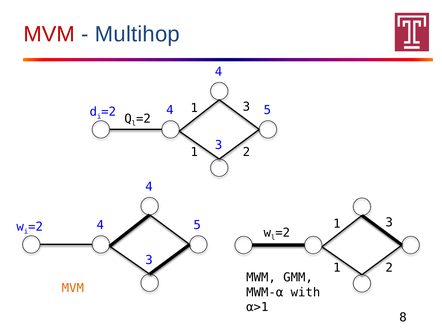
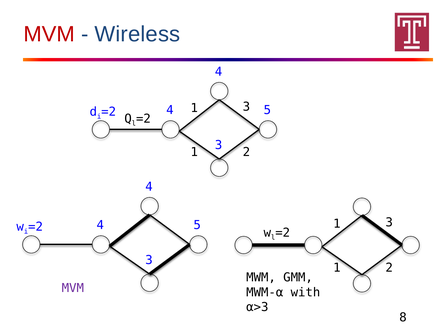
Multihop: Multihop -> Wireless
MVM at (73, 288) colour: orange -> purple
α>1: α>1 -> α>3
